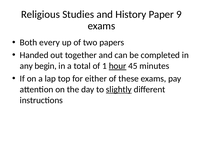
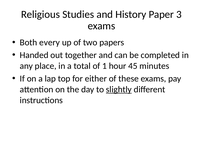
9: 9 -> 3
begin: begin -> place
hour underline: present -> none
